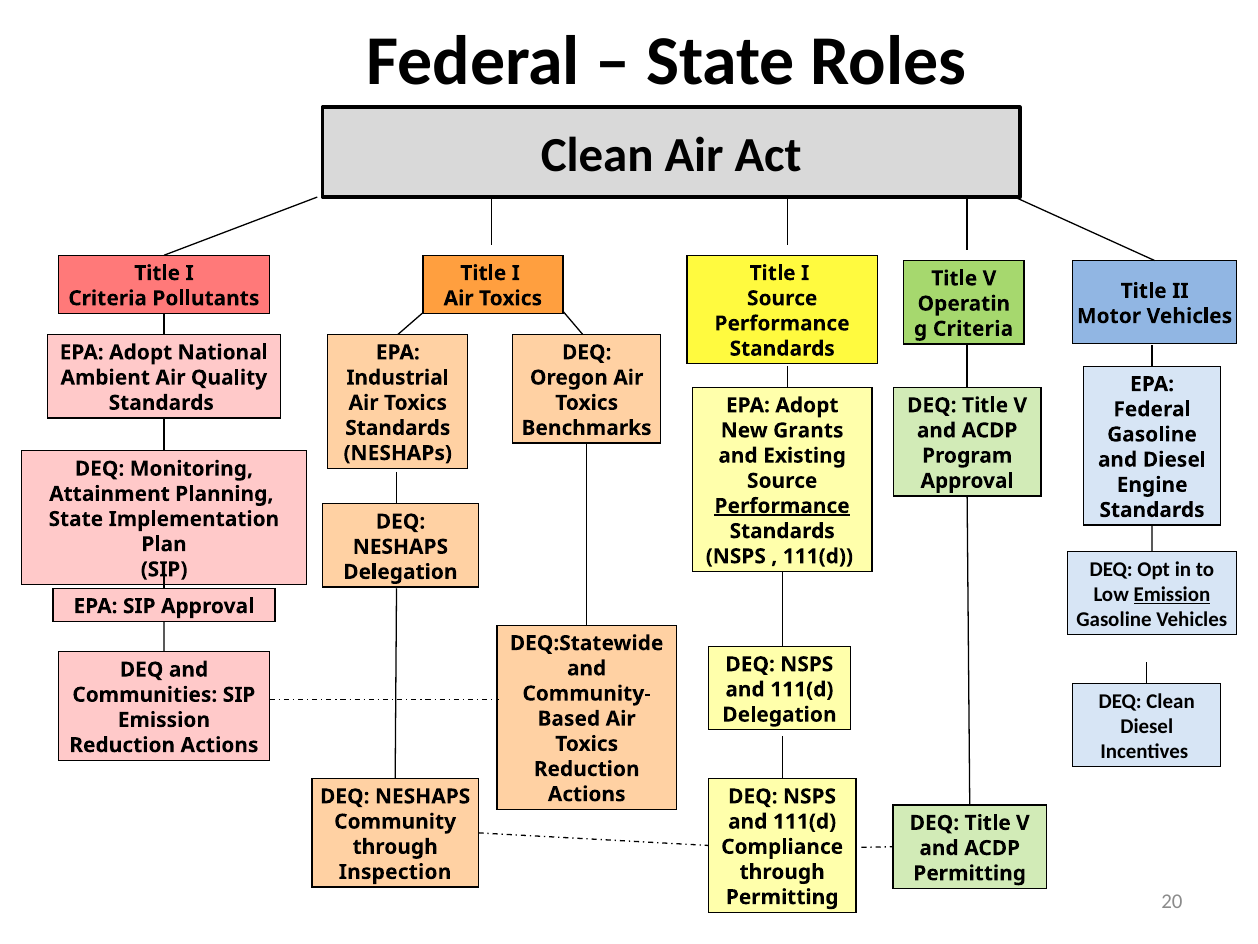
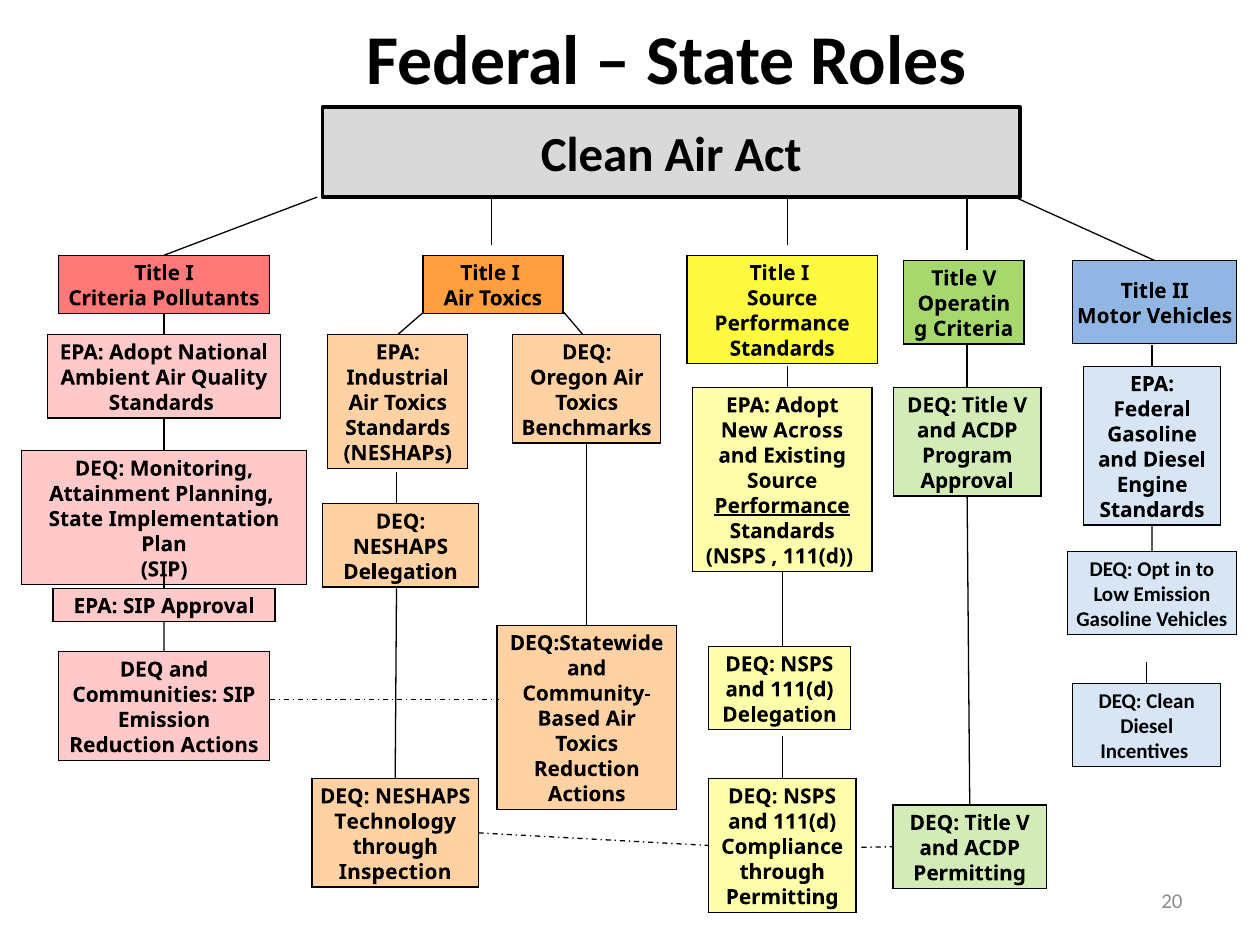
Grants: Grants -> Across
Emission at (1172, 594) underline: present -> none
Community: Community -> Technology
